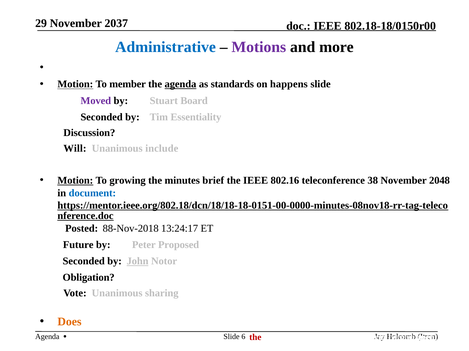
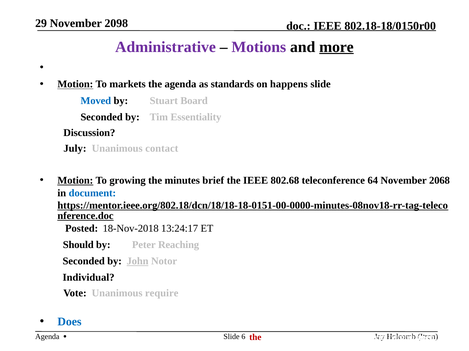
2037: 2037 -> 2098
Administrative colour: blue -> purple
more underline: none -> present
To member: member -> markets
agenda at (180, 84) underline: present -> none
Moved colour: purple -> blue
Will: Will -> July
include: include -> contact
802.16: 802.16 -> 802.68
38: 38 -> 64
2048: 2048 -> 2068
88-Nov-2018: 88-Nov-2018 -> 18-Nov-2018
Future: Future -> Should
Proposed: Proposed -> Reaching
Obligation: Obligation -> Individual
sharing: sharing -> require
Does colour: orange -> blue
